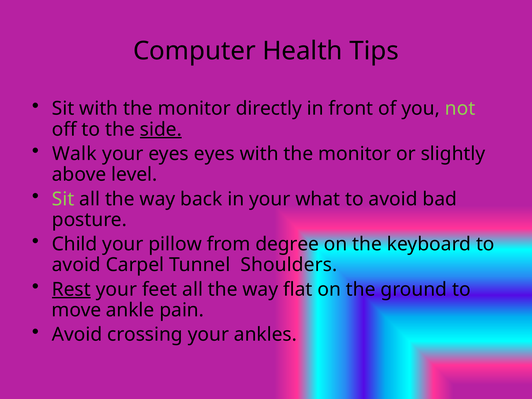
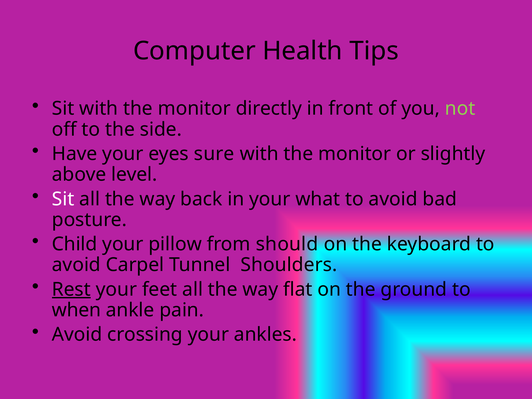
side underline: present -> none
Walk: Walk -> Have
eyes eyes: eyes -> sure
Sit at (63, 199) colour: light green -> white
degree: degree -> should
move: move -> when
